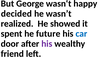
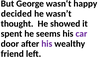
realized: realized -> thought
future: future -> seems
car colour: blue -> purple
